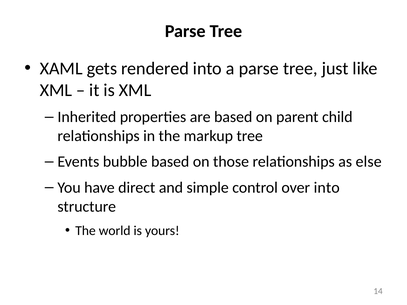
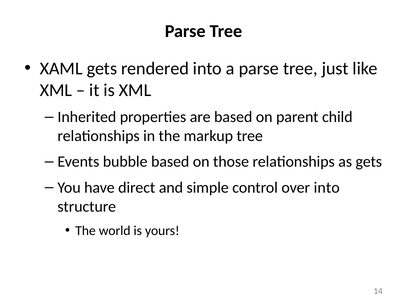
as else: else -> gets
